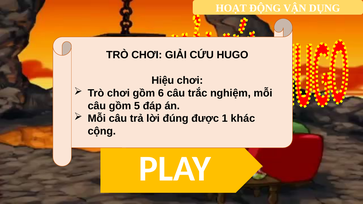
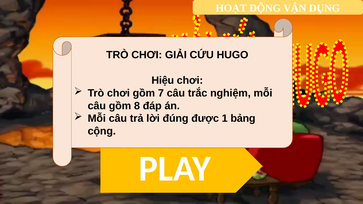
6: 6 -> 7
5: 5 -> 8
khác: khác -> bảng
